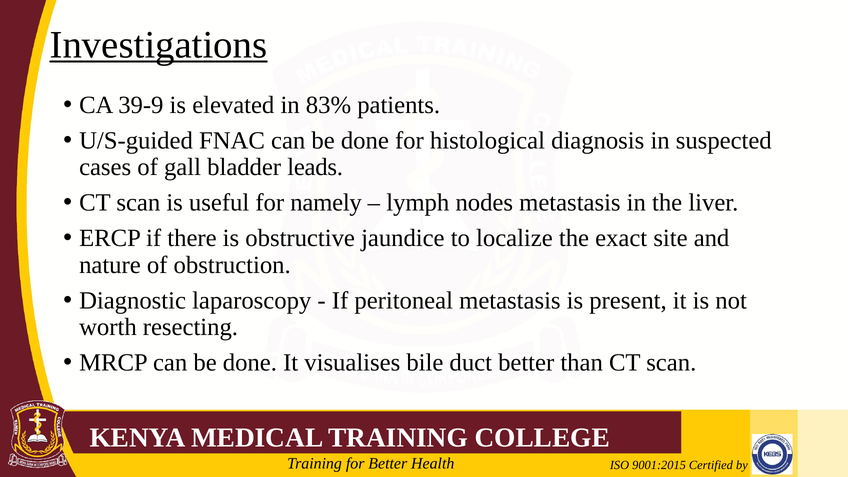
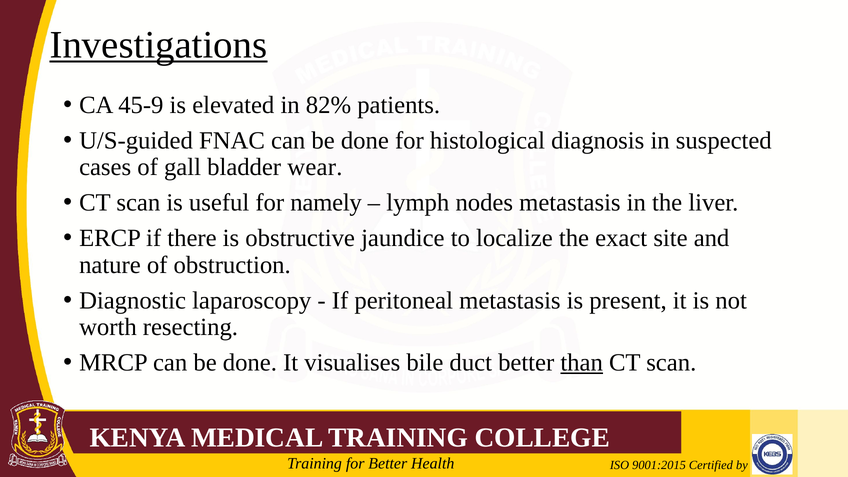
39-9: 39-9 -> 45-9
83%: 83% -> 82%
leads: leads -> wear
than underline: none -> present
